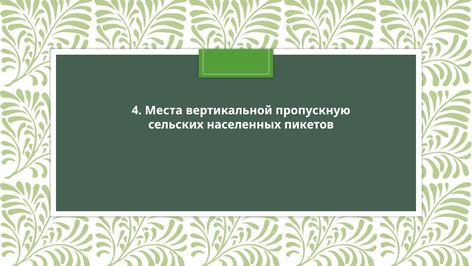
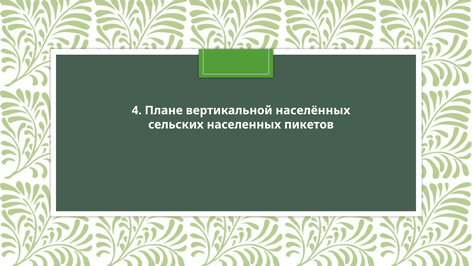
Места: Места -> Плане
пропускную: пропускную -> населённых
